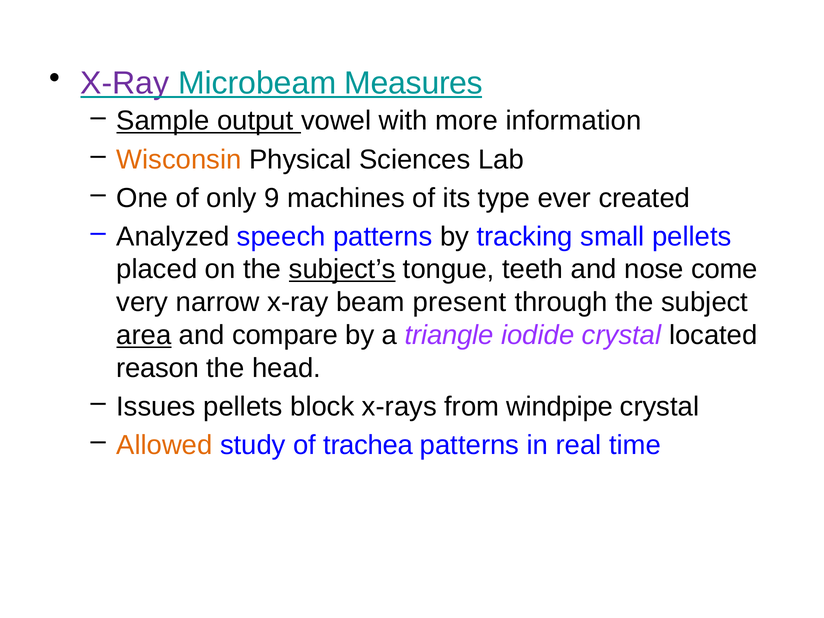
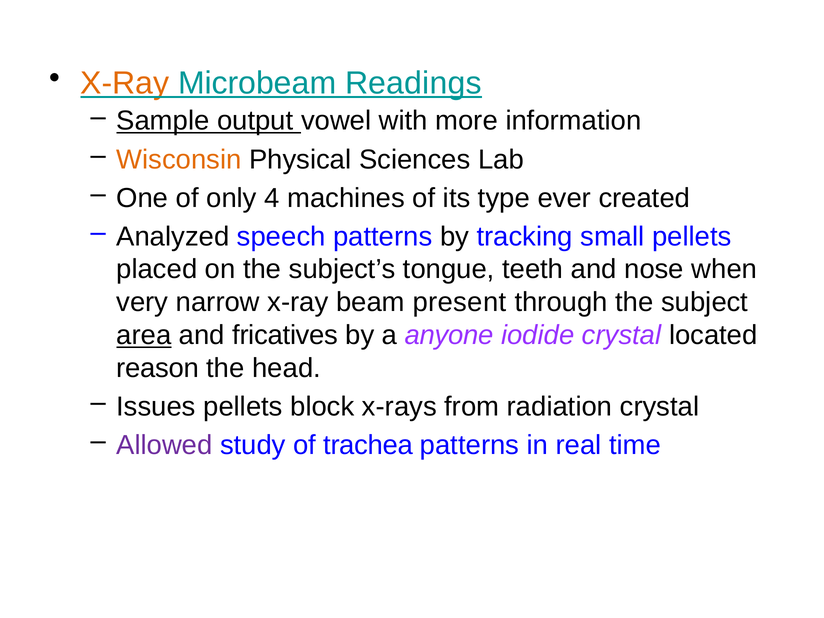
X-Ray at (125, 83) colour: purple -> orange
Measures: Measures -> Readings
9: 9 -> 4
subject’s underline: present -> none
come: come -> when
compare: compare -> fricatives
triangle: triangle -> anyone
windpipe: windpipe -> radiation
Allowed colour: orange -> purple
